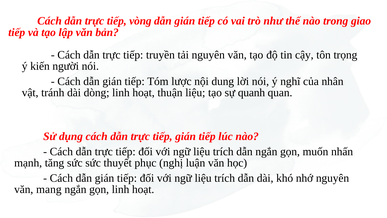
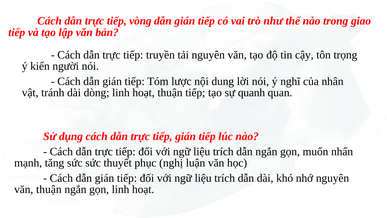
thuận liệu: liệu -> tiếp
văn mang: mang -> thuận
